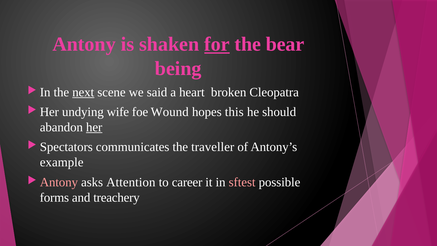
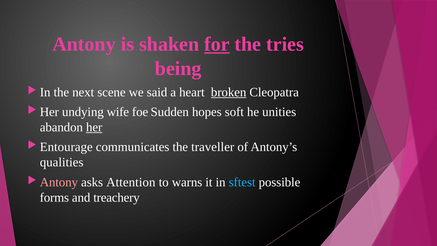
bear: bear -> tries
next underline: present -> none
broken underline: none -> present
Wound: Wound -> Sudden
this: this -> soft
should: should -> unities
Spectators: Spectators -> Entourage
example: example -> qualities
career: career -> warns
sftest colour: pink -> light blue
